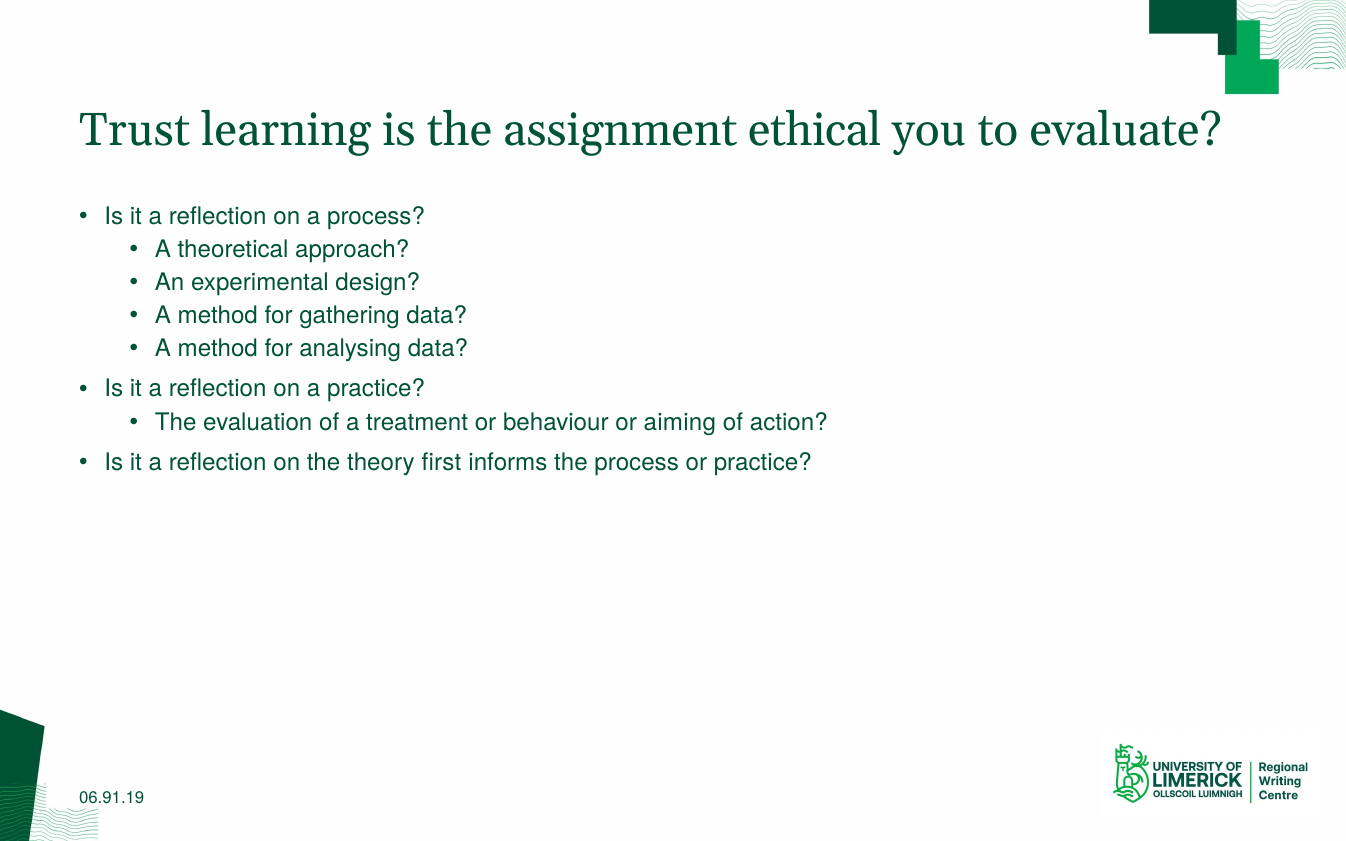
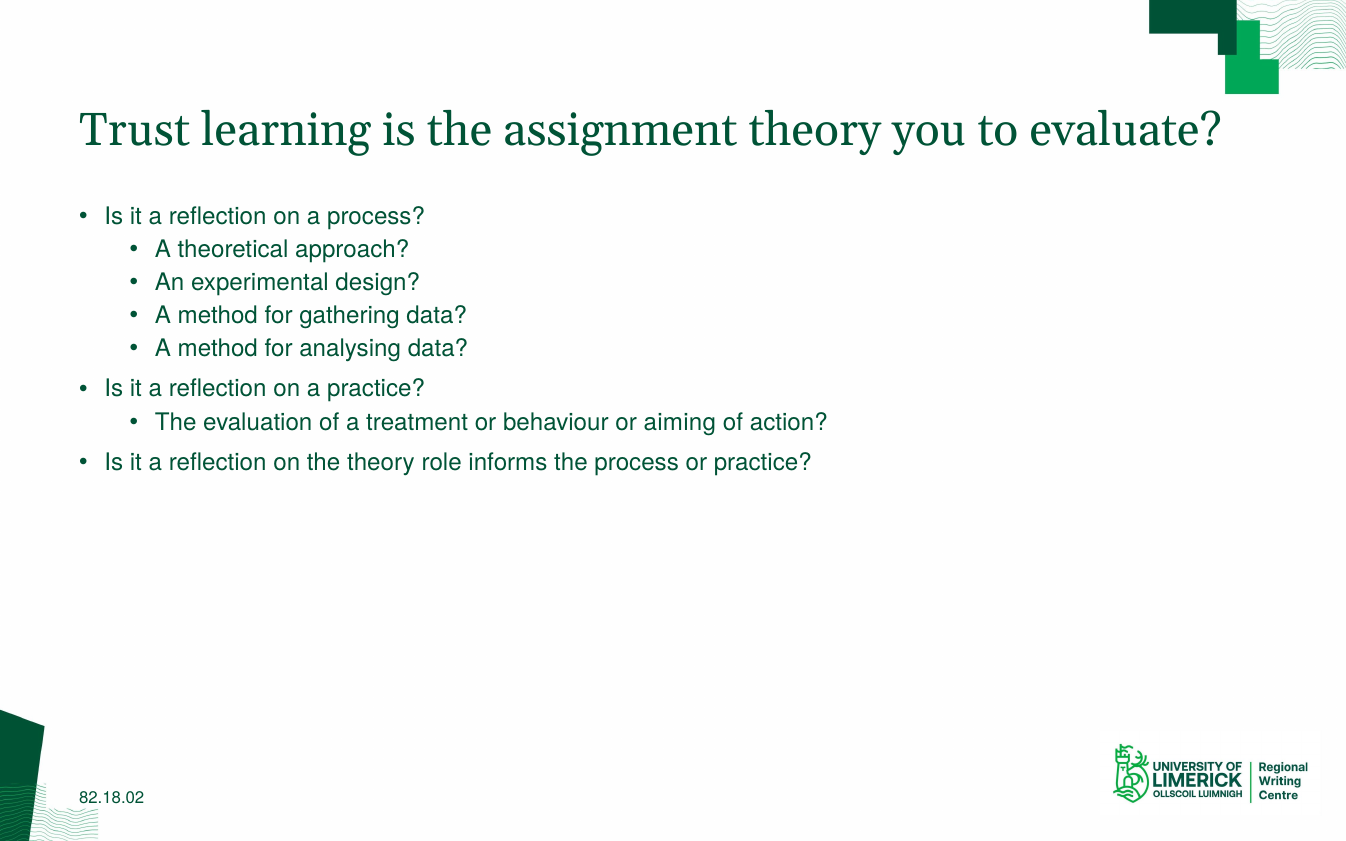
assignment ethical: ethical -> theory
first: first -> role
06.91.19: 06.91.19 -> 82.18.02
